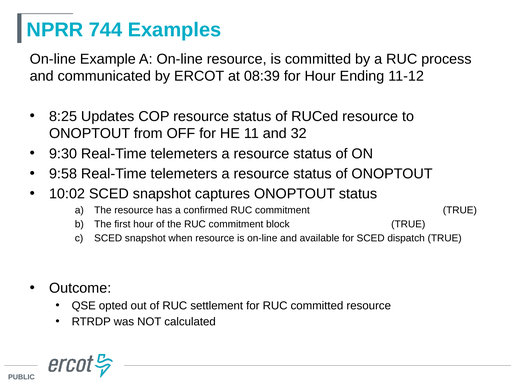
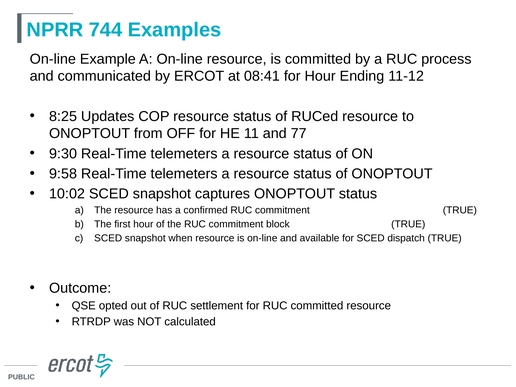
08:39: 08:39 -> 08:41
32: 32 -> 77
